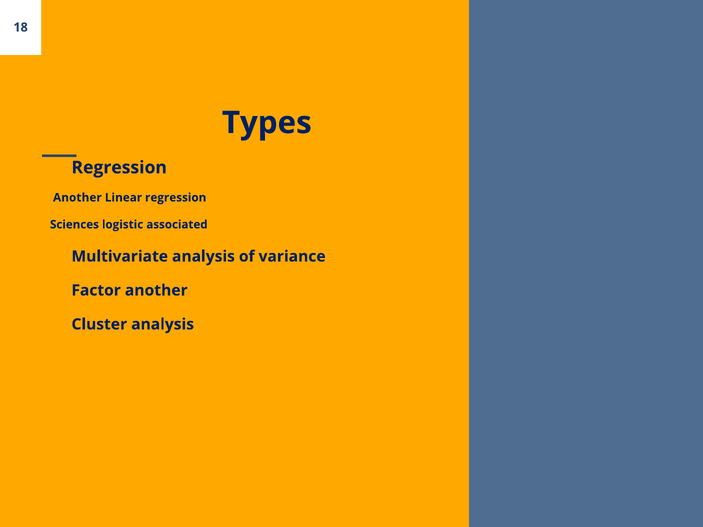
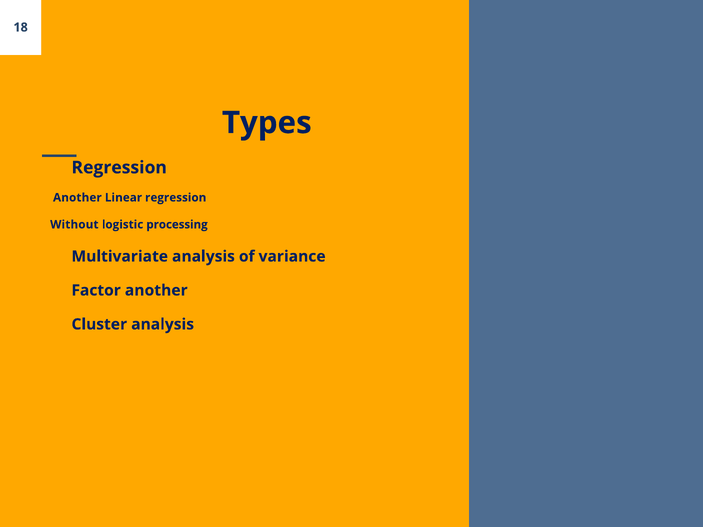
Sciences: Sciences -> Without
associated: associated -> processing
